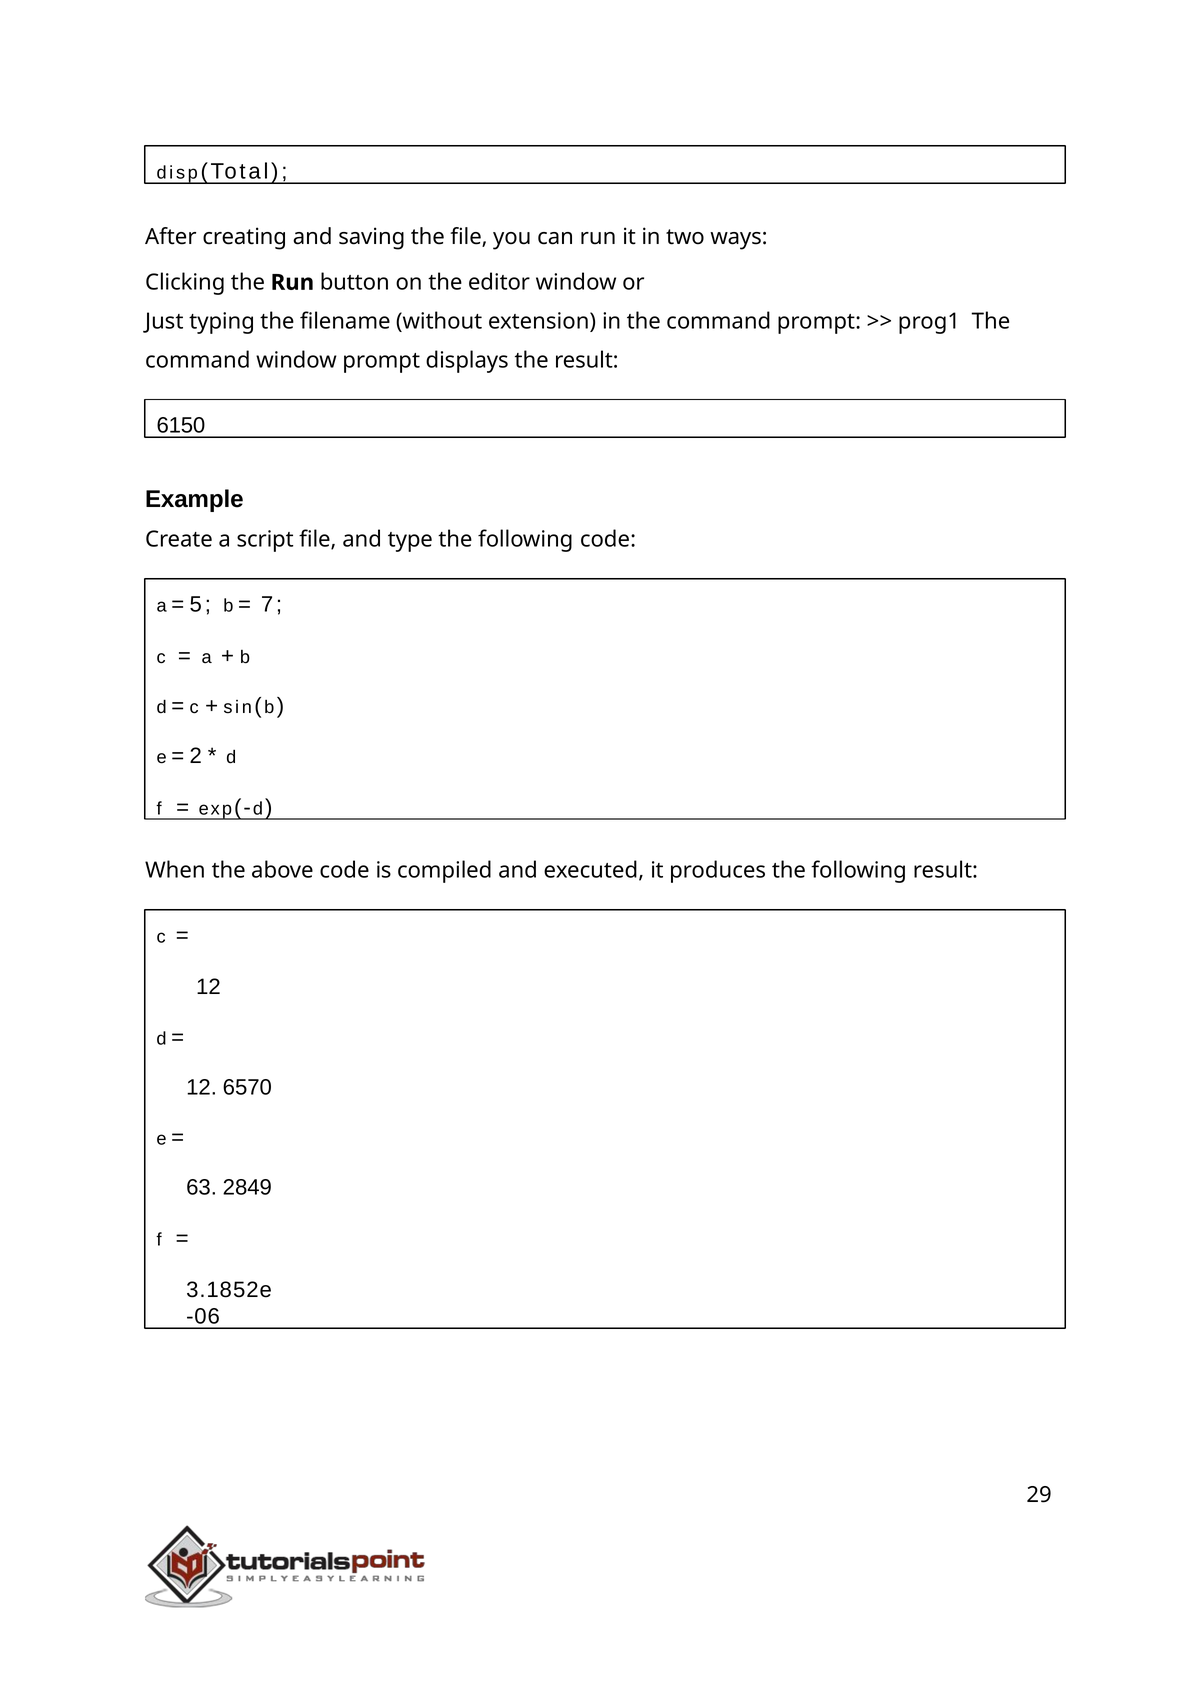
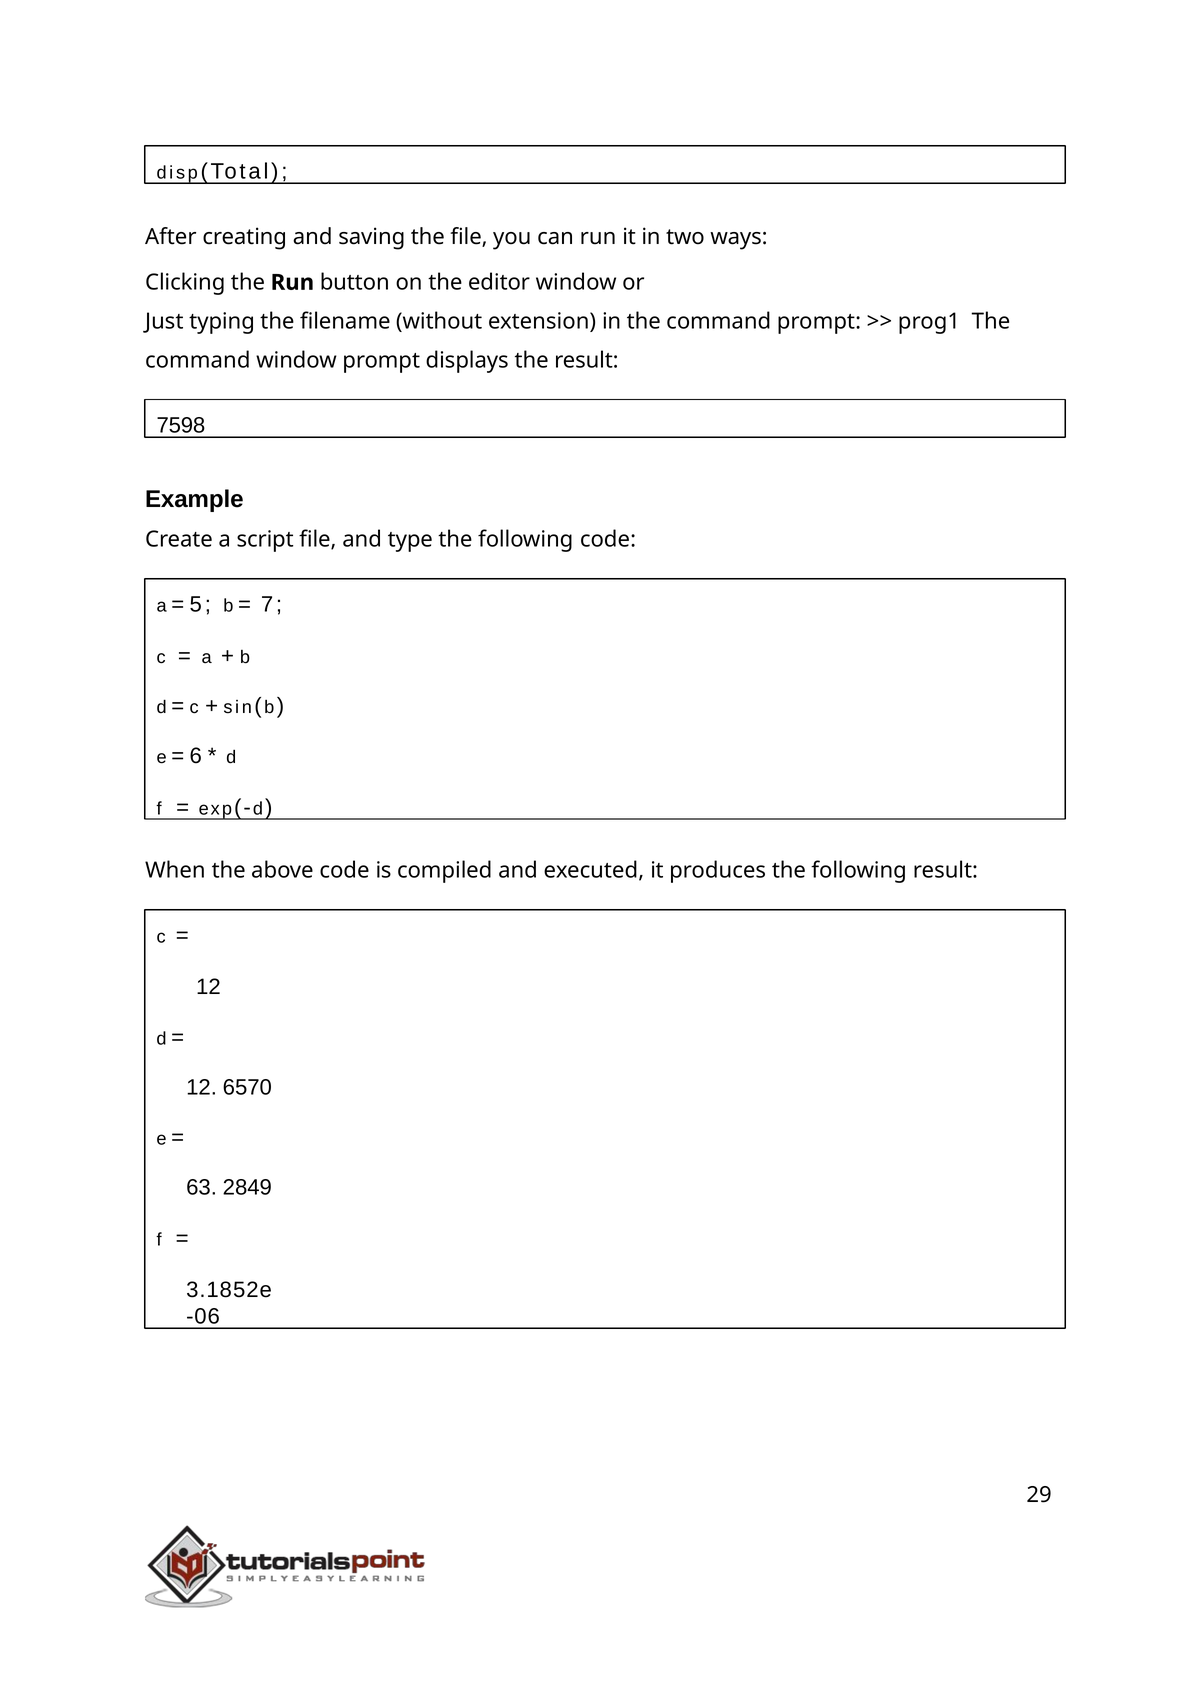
6150: 6150 -> 7598
2: 2 -> 6
